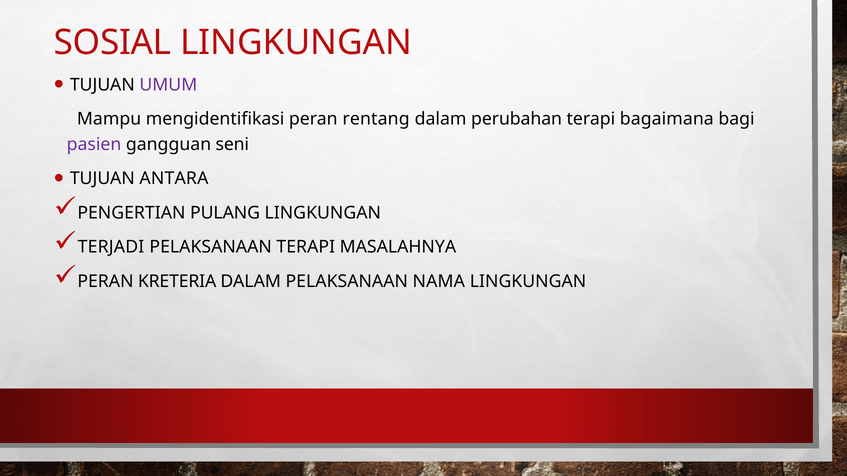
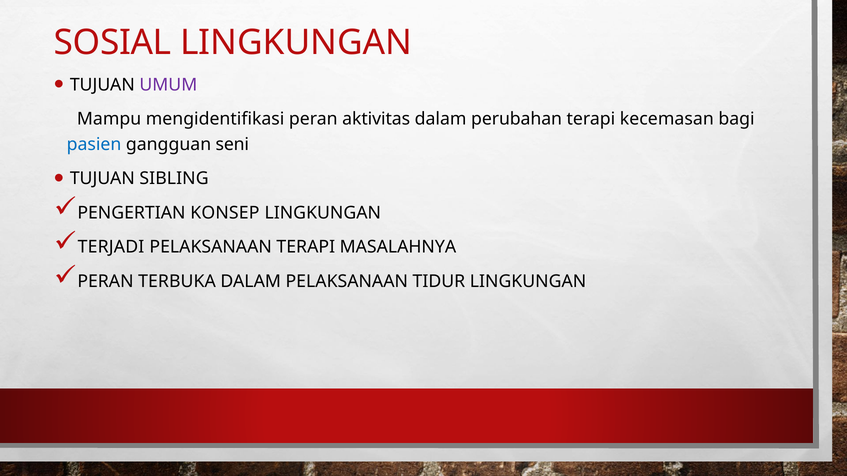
rentang: rentang -> aktivitas
bagaimana: bagaimana -> kecemasan
pasien colour: purple -> blue
ANTARA: ANTARA -> SIBLING
PULANG: PULANG -> KONSEP
KRETERIA: KRETERIA -> TERBUKA
NAMA: NAMA -> TIDUR
